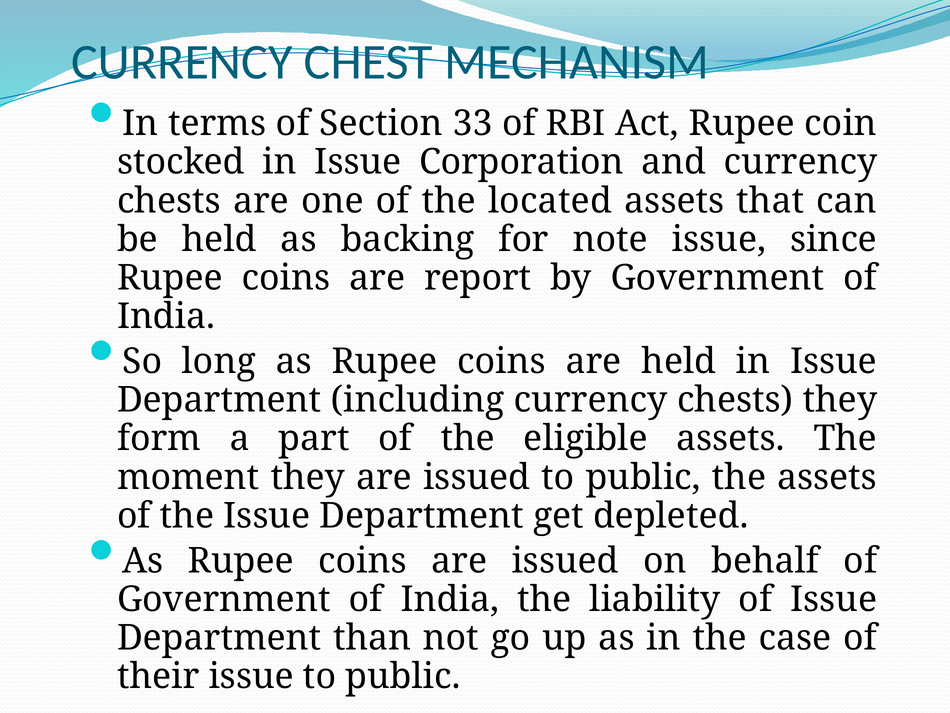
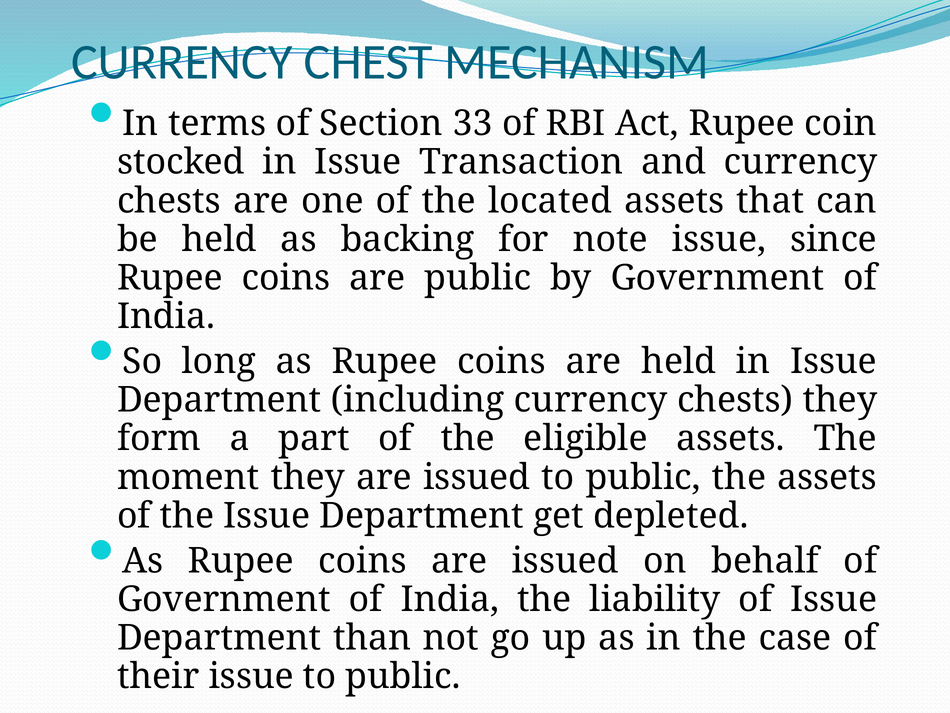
Corporation: Corporation -> Transaction
are report: report -> public
